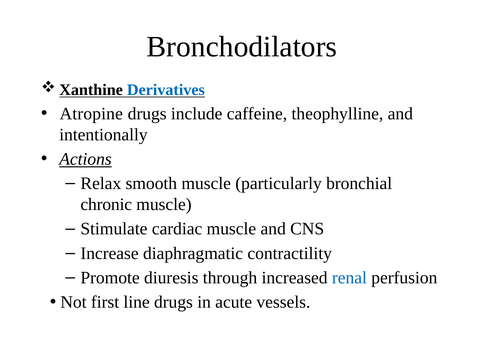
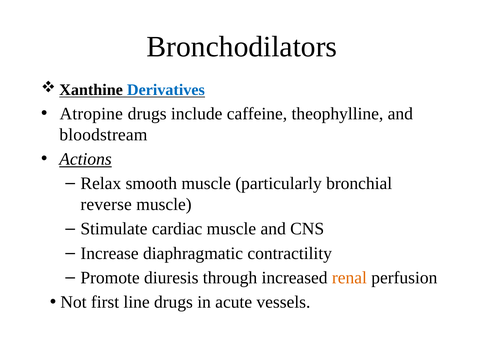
intentionally: intentionally -> bloodstream
chronic: chronic -> reverse
renal colour: blue -> orange
